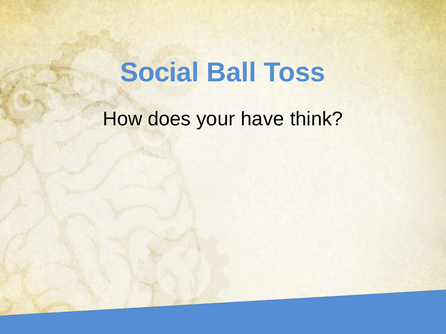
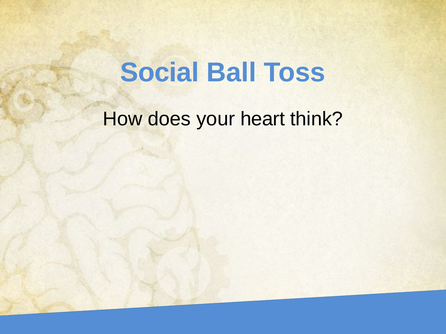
have: have -> heart
